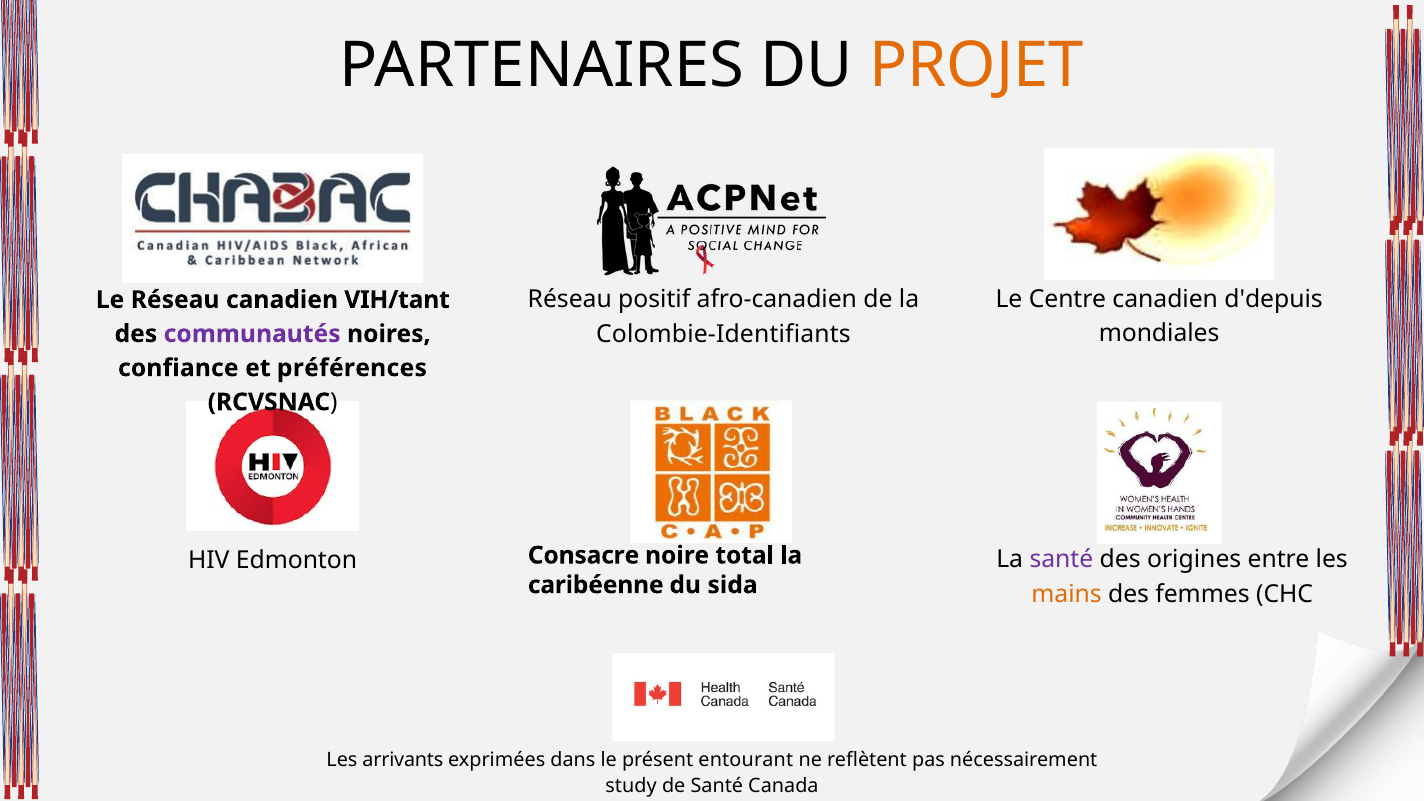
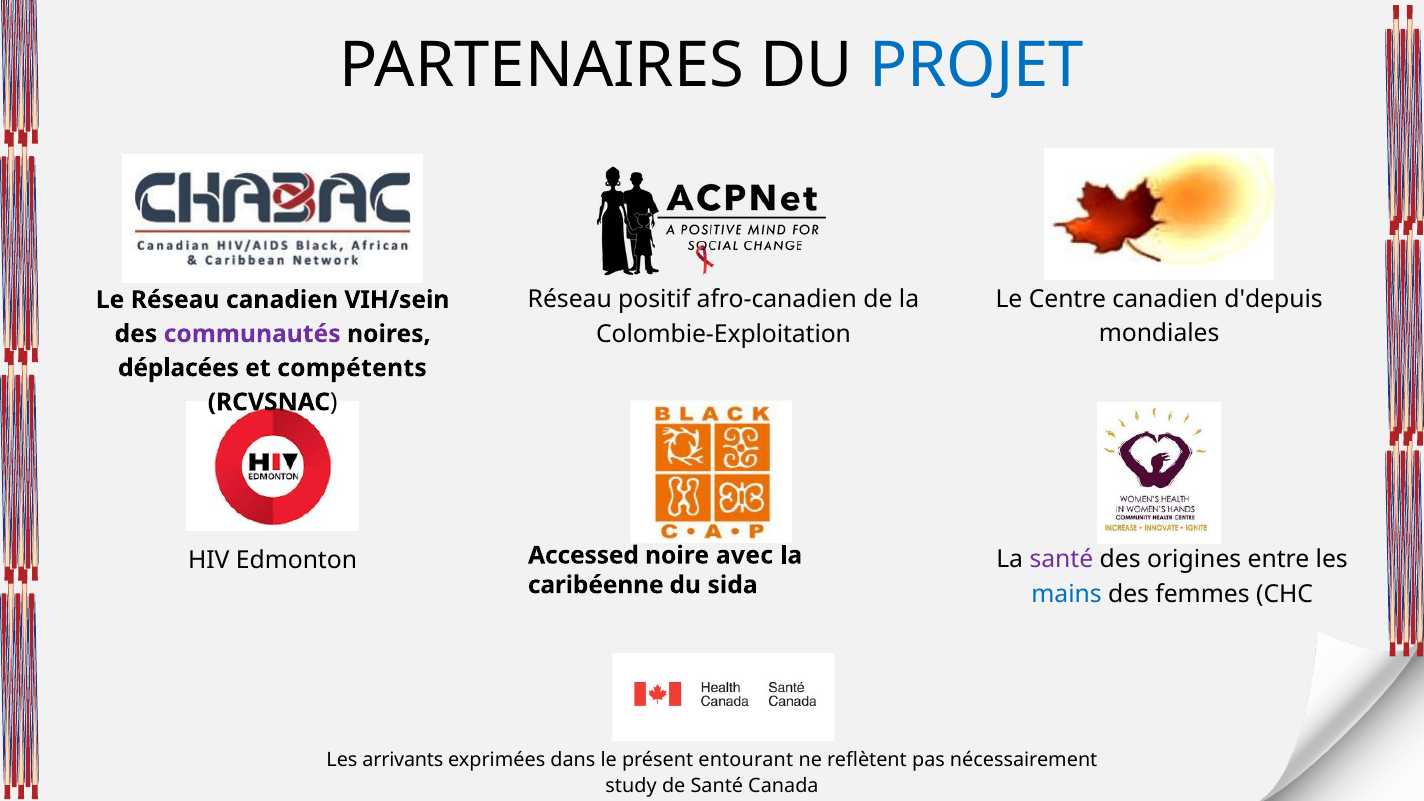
PROJET colour: orange -> blue
VIH/tant: VIH/tant -> VIH/sein
Colombie-Identifiants: Colombie-Identifiants -> Colombie-Exploitation
confiance: confiance -> déplacées
préférences: préférences -> compétents
Consacre: Consacre -> Accessed
total: total -> avec
mains colour: orange -> blue
